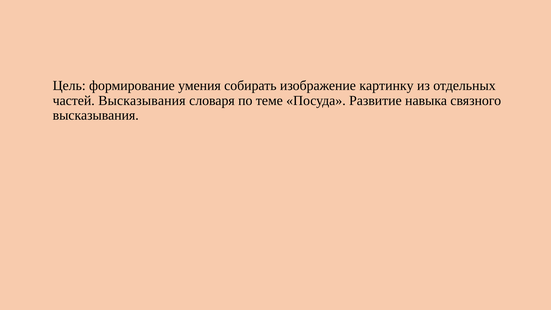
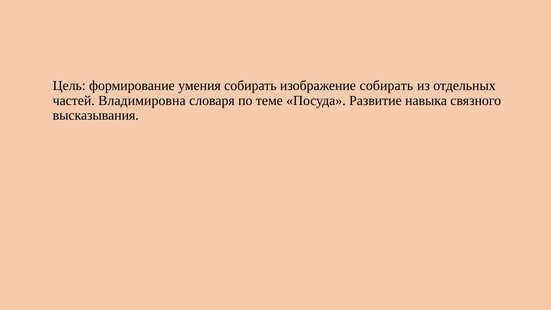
изображение картинку: картинку -> собирать
частей Высказывания: Высказывания -> Владимировна
